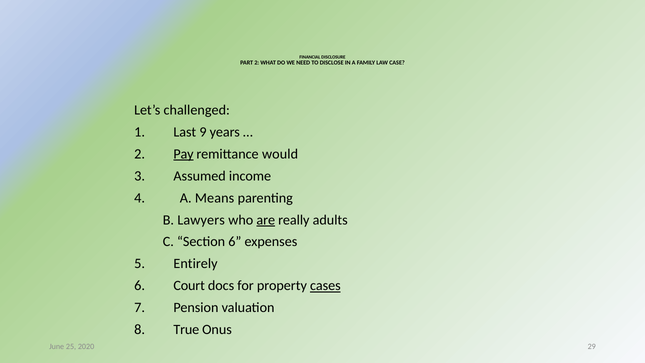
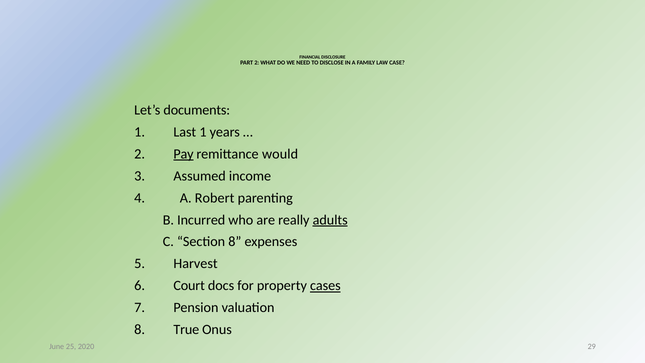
challenged: challenged -> documents
Last 9: 9 -> 1
Means: Means -> Robert
Lawyers: Lawyers -> Incurred
are underline: present -> none
adults underline: none -> present
Section 6: 6 -> 8
Entirely: Entirely -> Harvest
